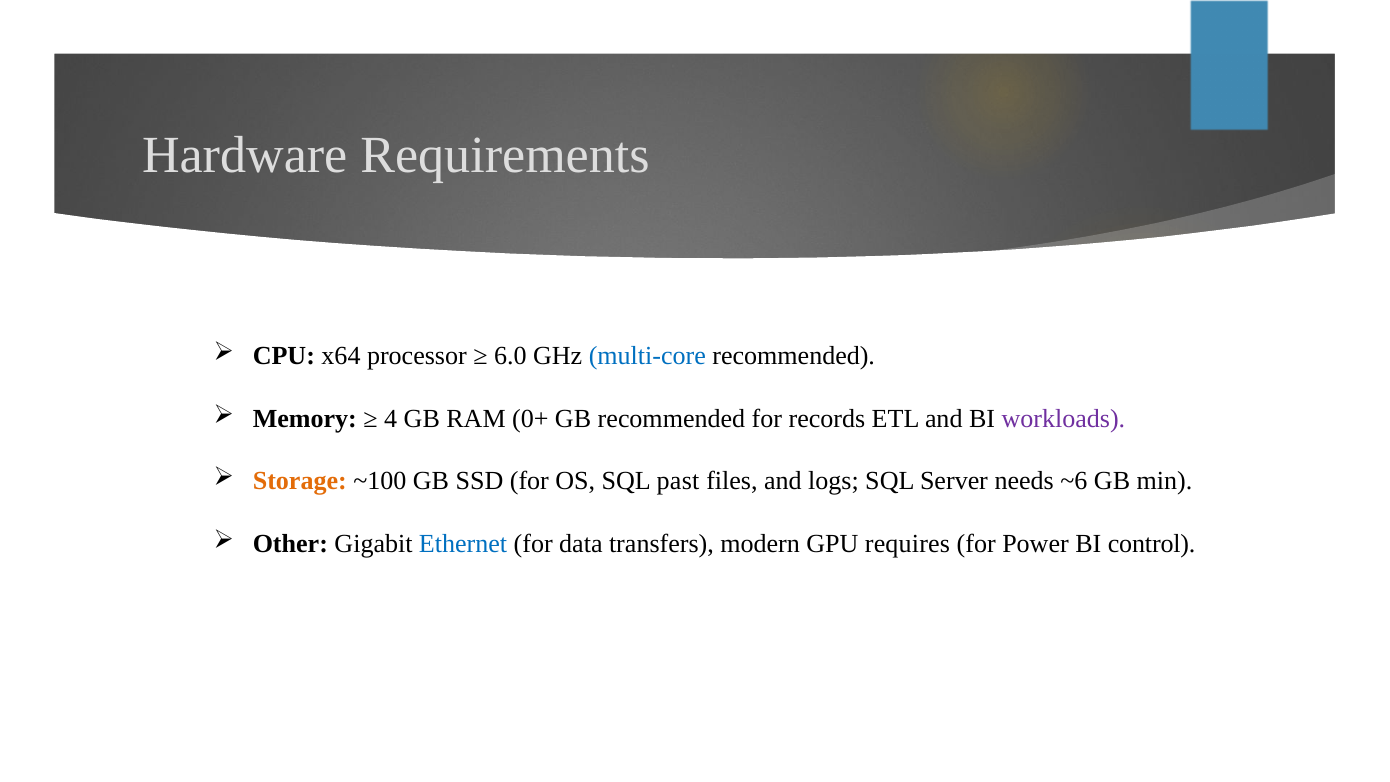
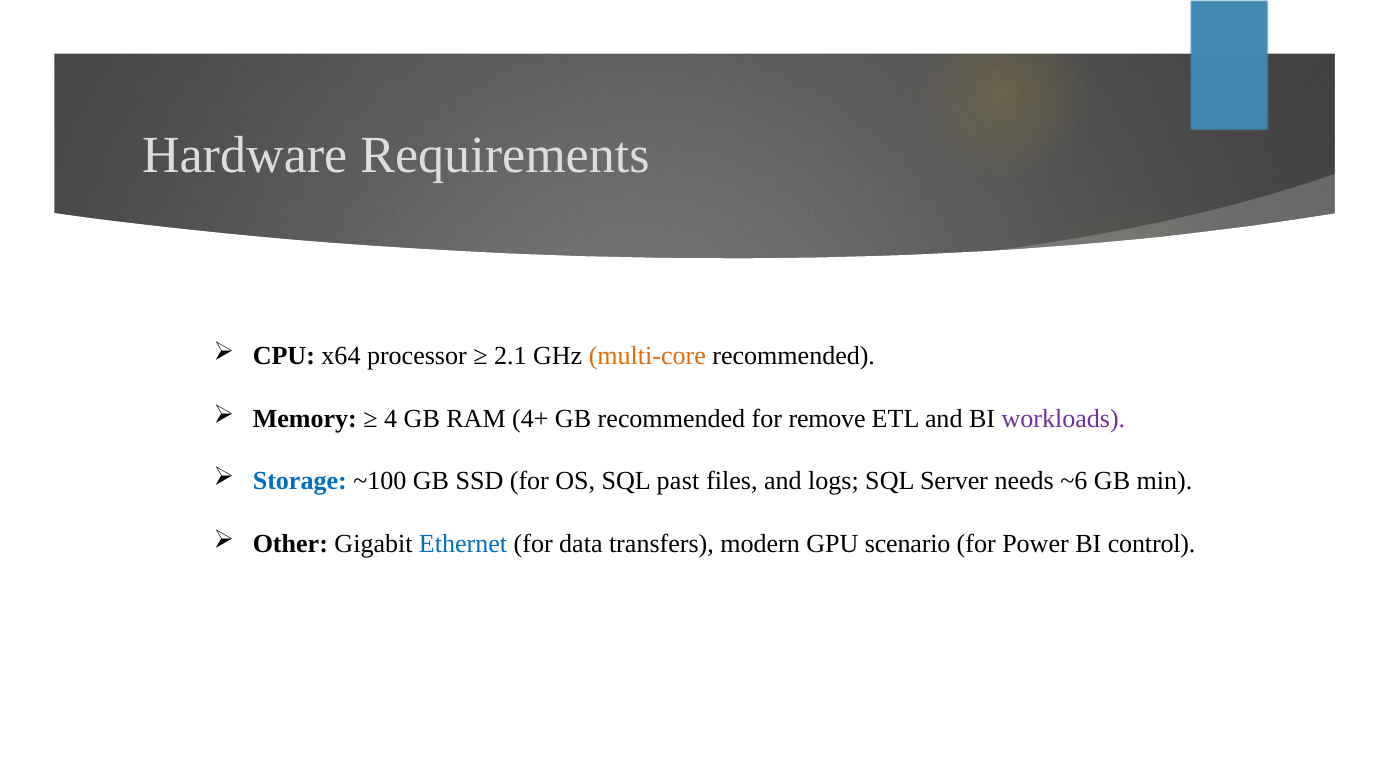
6.0: 6.0 -> 2.1
multi-core colour: blue -> orange
0+: 0+ -> 4+
records: records -> remove
Storage colour: orange -> blue
requires: requires -> scenario
